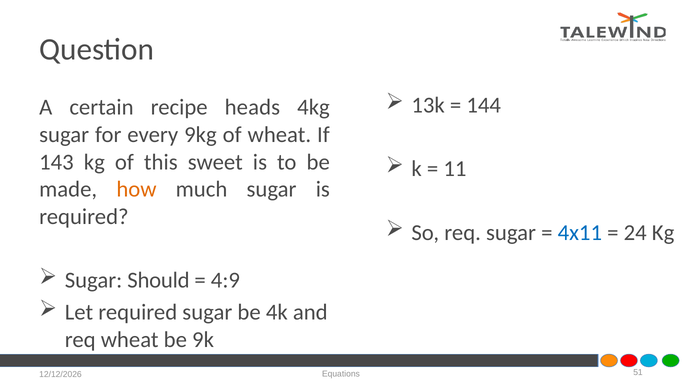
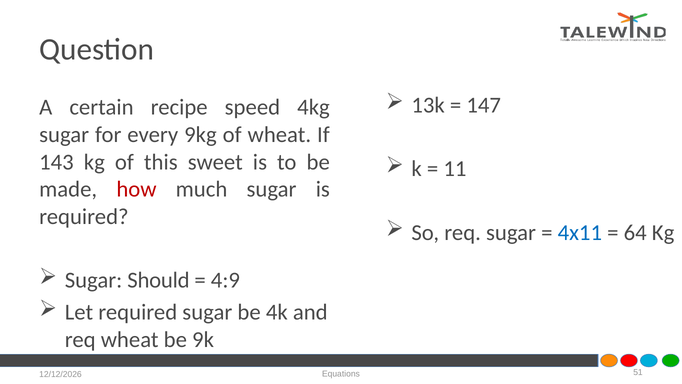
144: 144 -> 147
heads: heads -> speed
how colour: orange -> red
24: 24 -> 64
